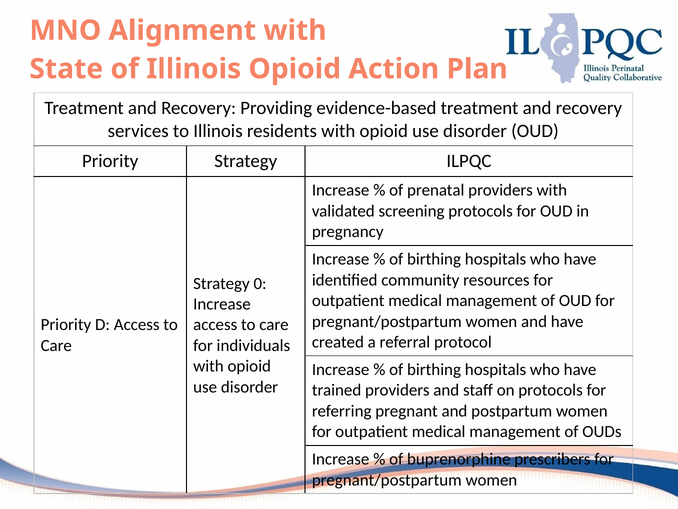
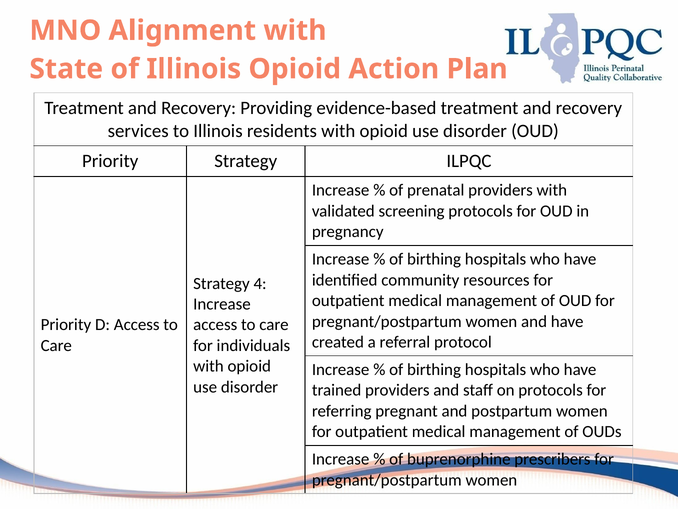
0: 0 -> 4
